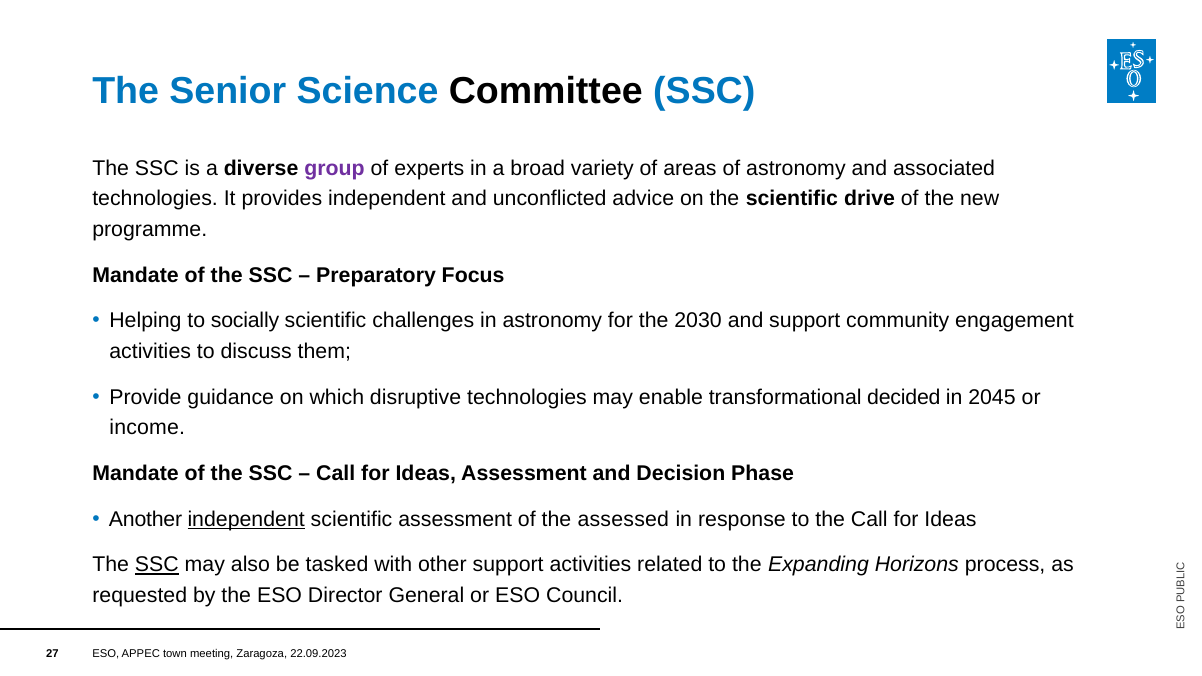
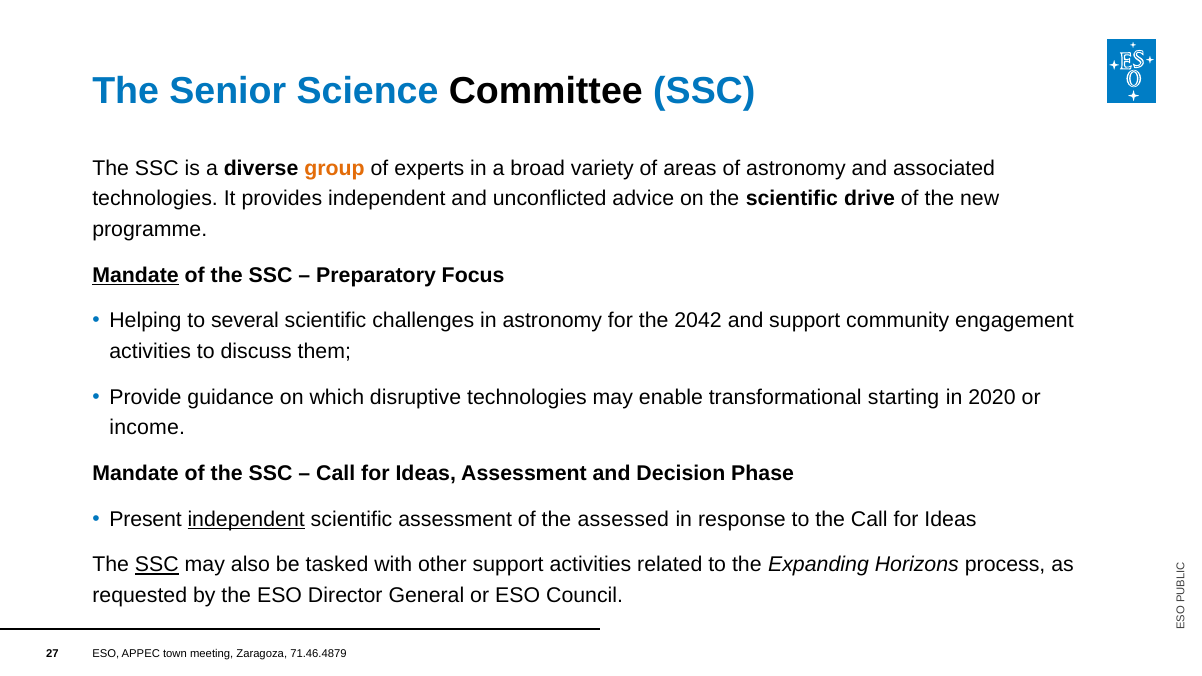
group colour: purple -> orange
Mandate at (136, 275) underline: none -> present
socially: socially -> several
2030: 2030 -> 2042
decided: decided -> starting
2045: 2045 -> 2020
Another: Another -> Present
22.09.2023: 22.09.2023 -> 71.46.4879
